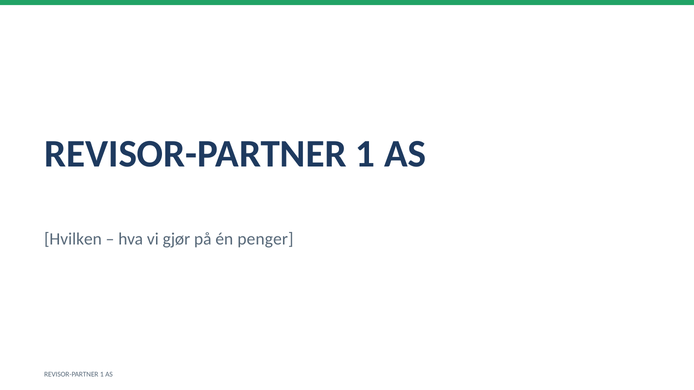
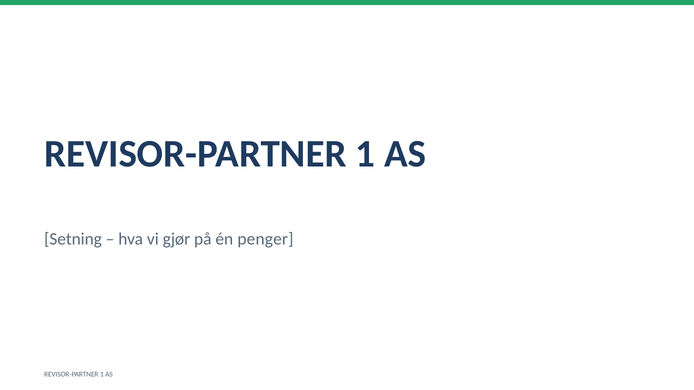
Hvilken: Hvilken -> Setning
